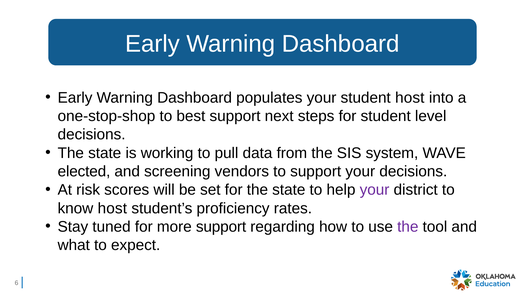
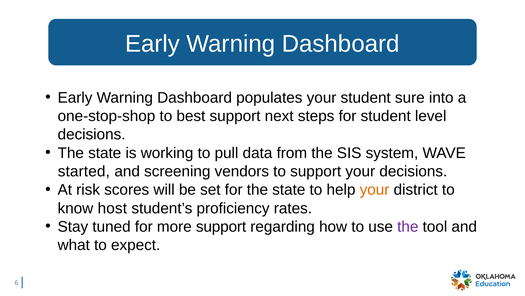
student host: host -> sure
elected: elected -> started
your at (375, 189) colour: purple -> orange
